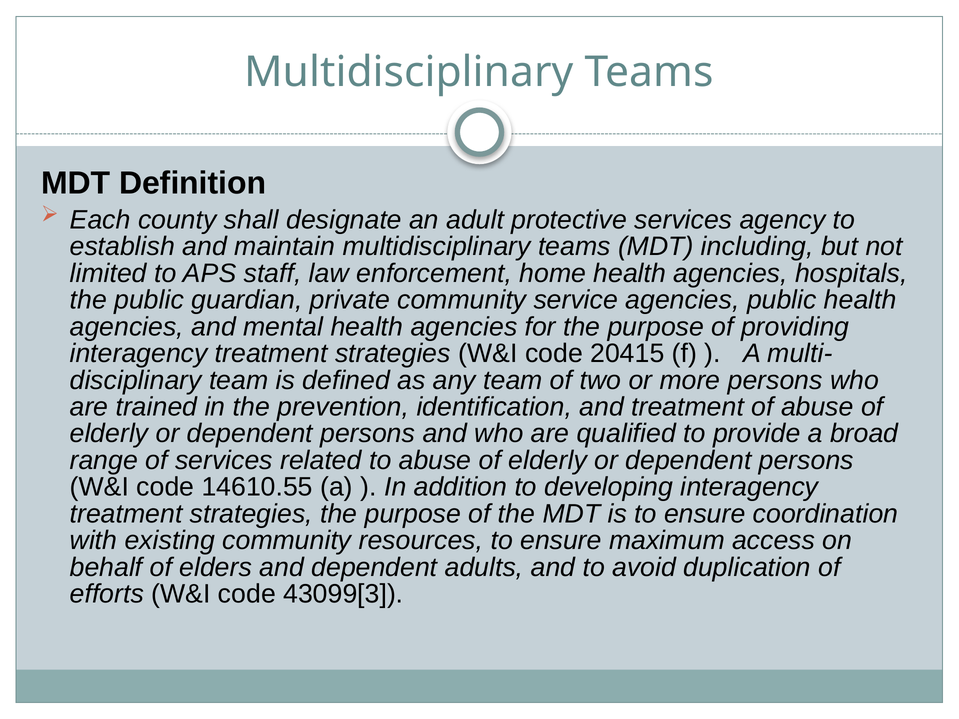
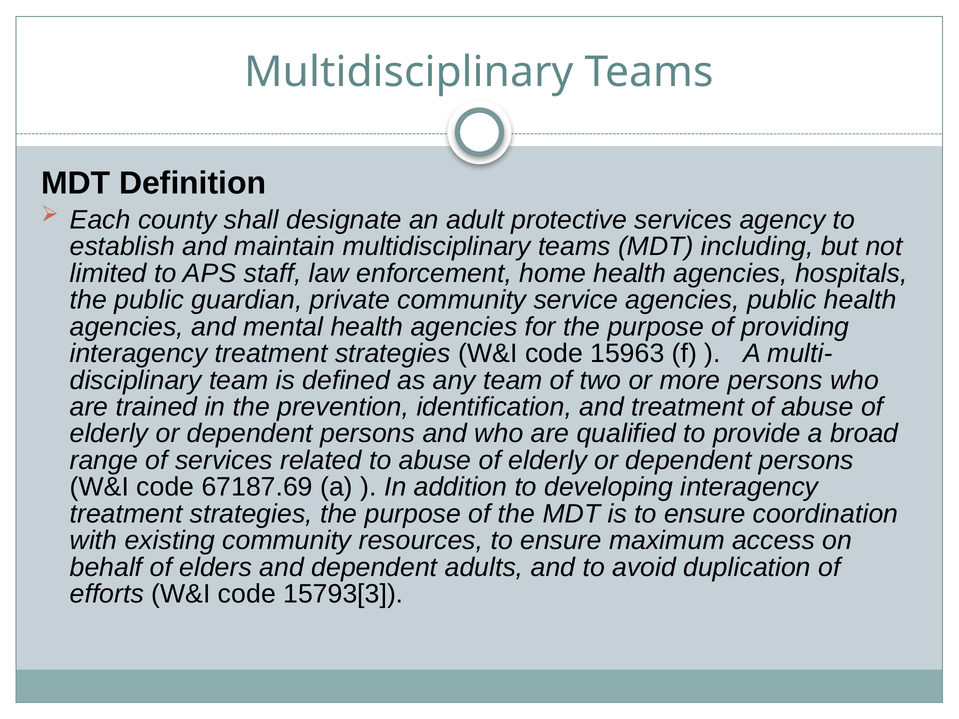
20415: 20415 -> 15963
14610.55: 14610.55 -> 67187.69
43099[3: 43099[3 -> 15793[3
